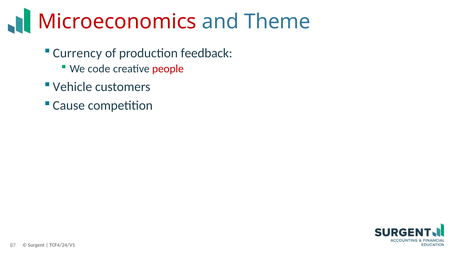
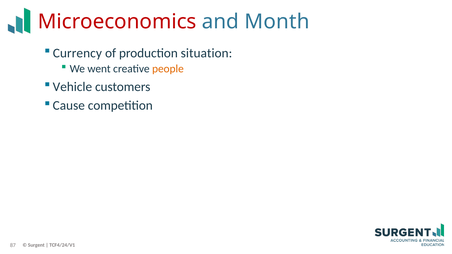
Theme: Theme -> Month
feedback: feedback -> situation
code: code -> went
people colour: red -> orange
